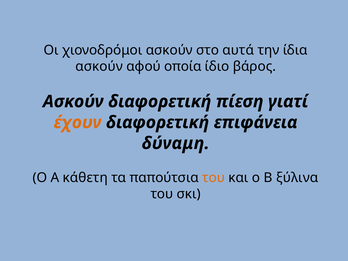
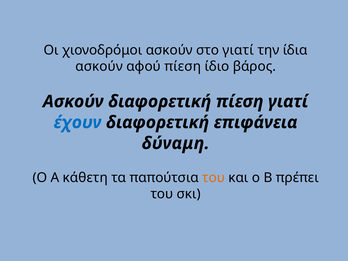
στο αυτά: αυτά -> γιατί
αφού οποία: οποία -> πίεση
έχουν colour: orange -> blue
ξύλινα: ξύλινα -> πρέπει
